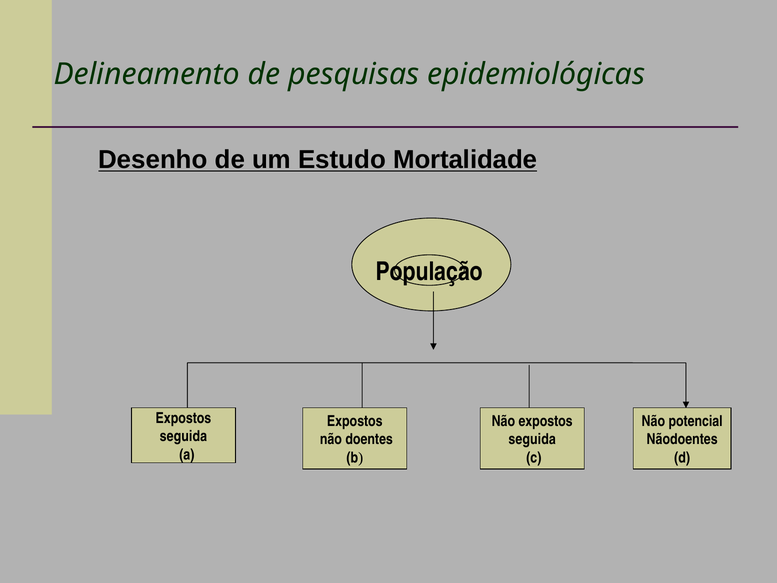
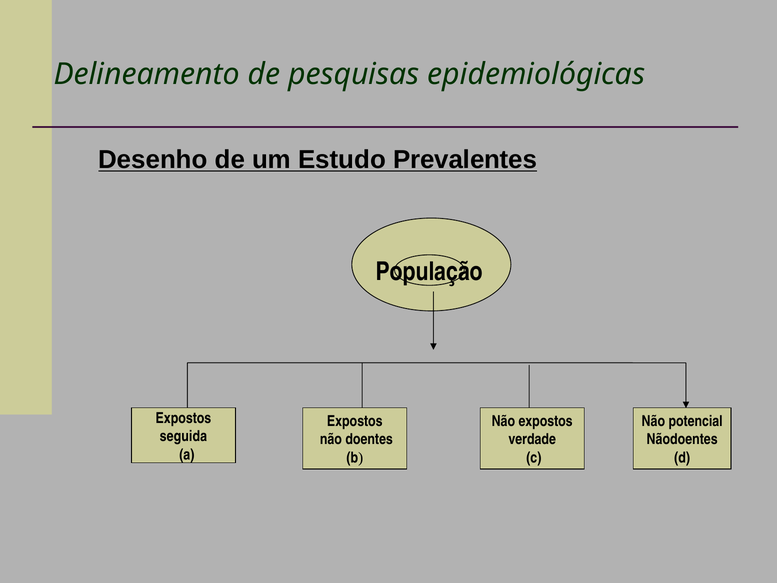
Mortalidade: Mortalidade -> Prevalentes
seguida at (532, 439): seguida -> verdade
